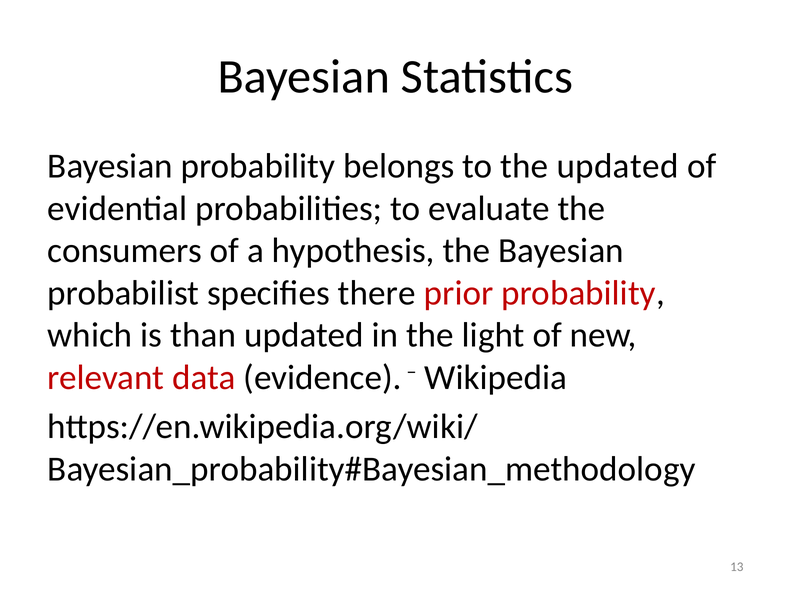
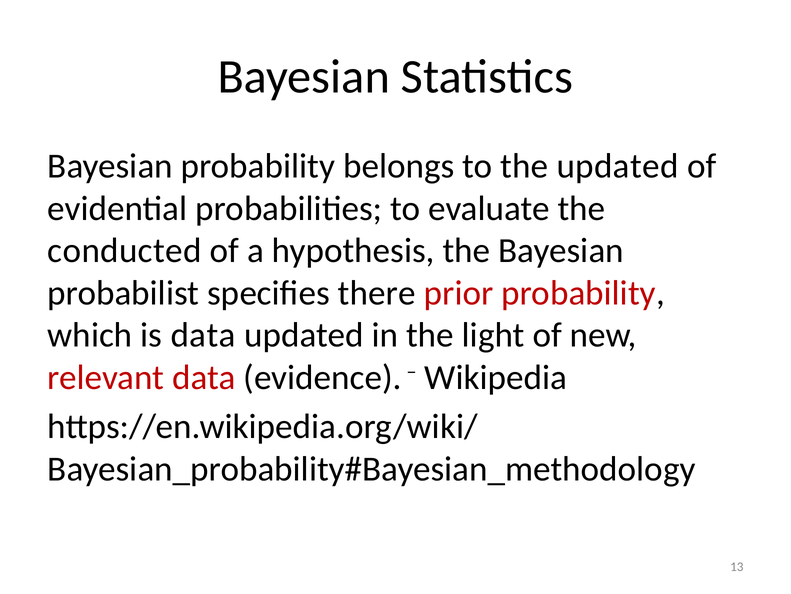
consumers: consumers -> conducted
is than: than -> data
